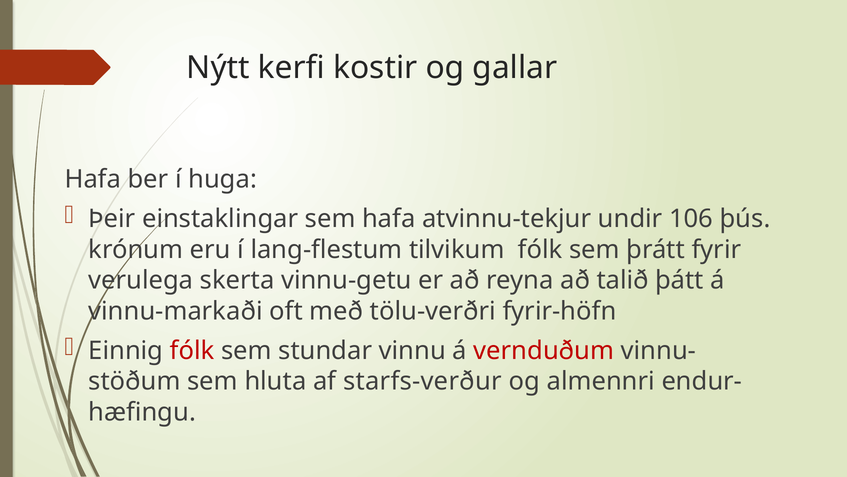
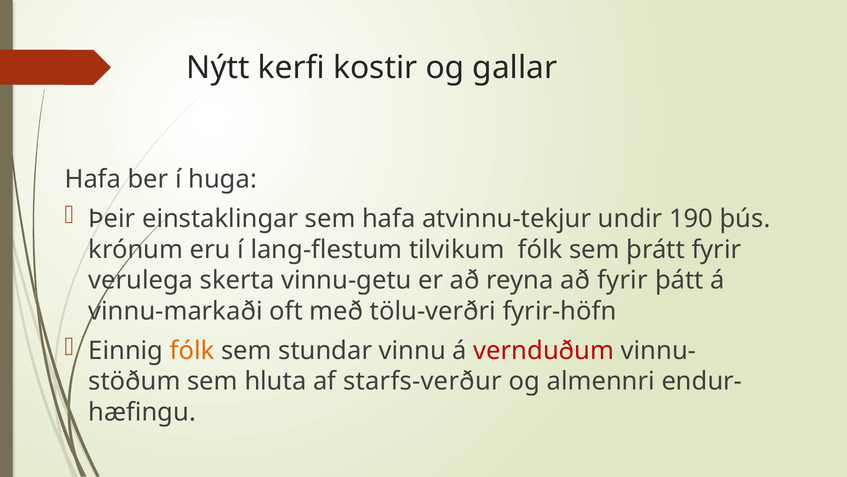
106: 106 -> 190
að talið: talið -> fyrir
fólk at (192, 350) colour: red -> orange
